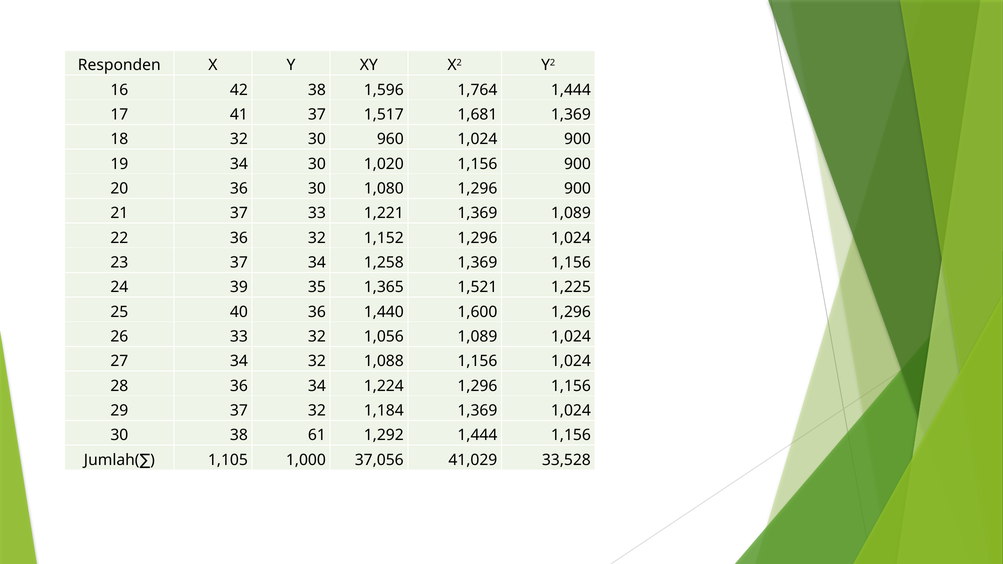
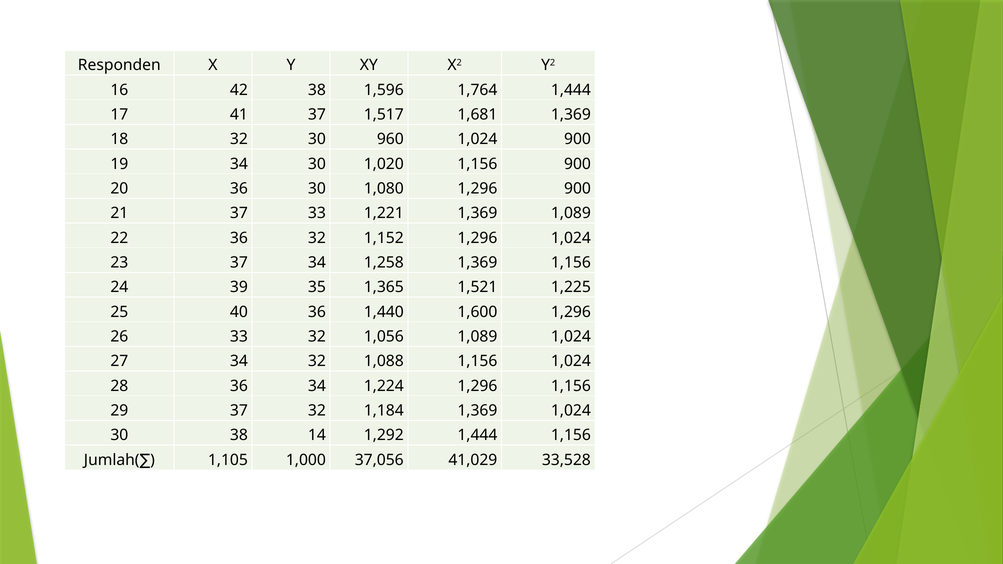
61: 61 -> 14
